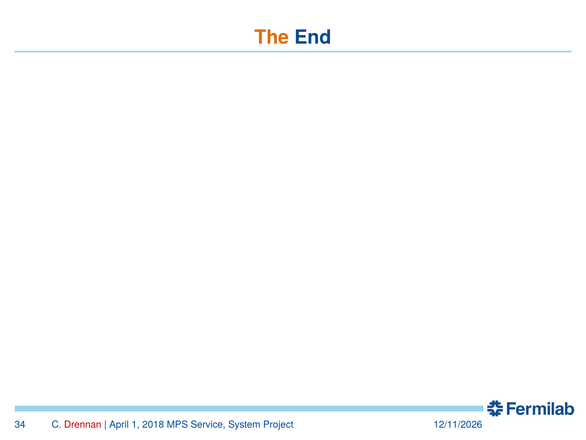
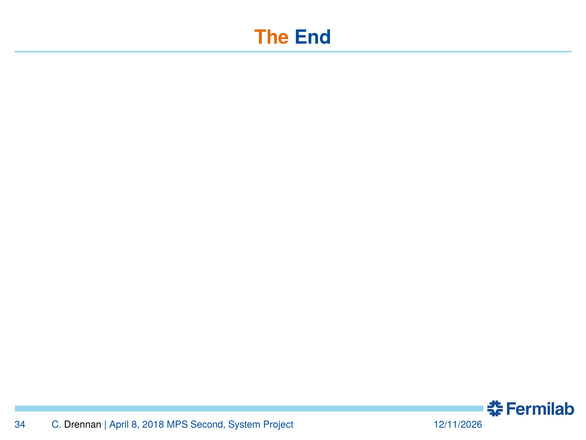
Drennan colour: red -> black
1: 1 -> 8
Service: Service -> Second
